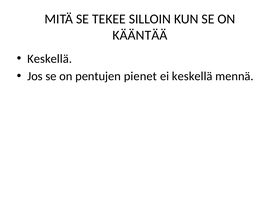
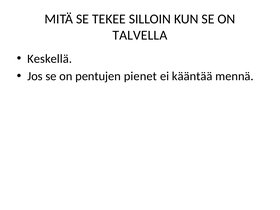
KÄÄNTÄÄ: KÄÄNTÄÄ -> TALVELLA
ei keskellä: keskellä -> kääntää
